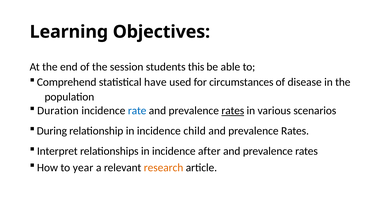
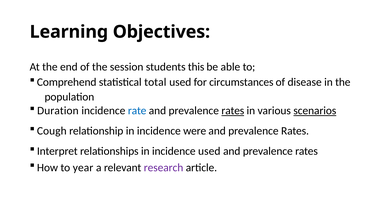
have: have -> total
scenarios underline: none -> present
During: During -> Cough
child: child -> were
incidence after: after -> used
research colour: orange -> purple
